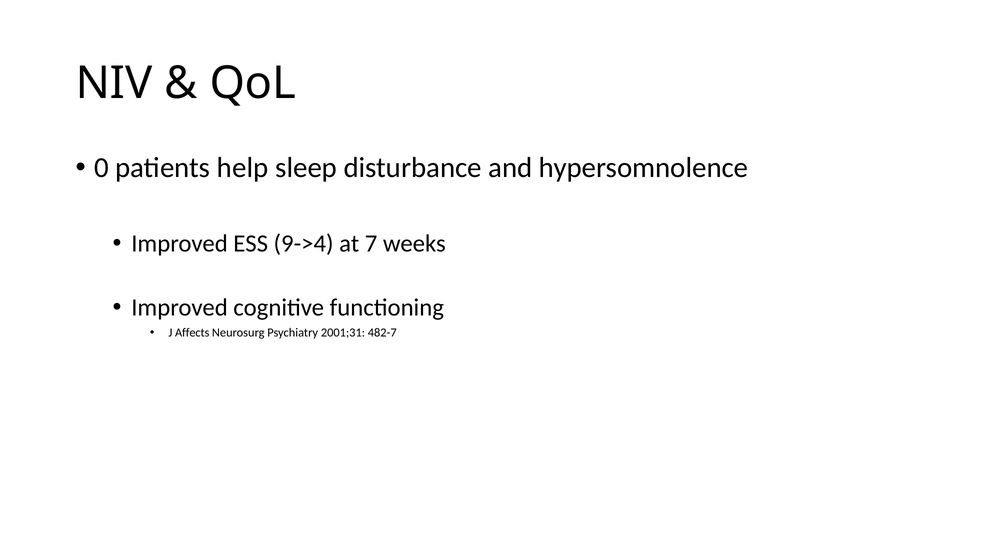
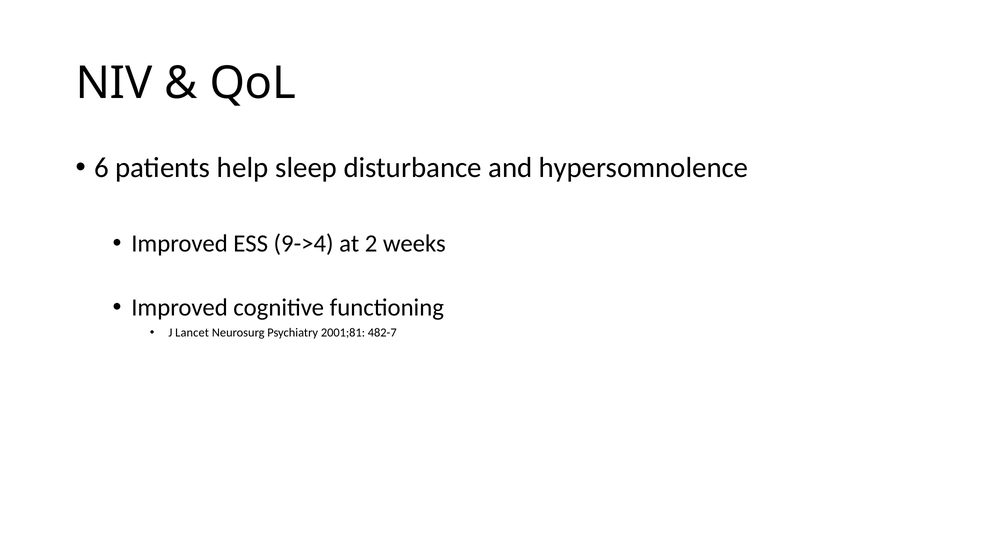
0: 0 -> 6
7: 7 -> 2
Affects: Affects -> Lancet
2001;31: 2001;31 -> 2001;81
